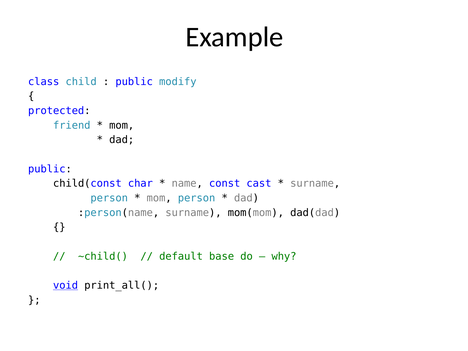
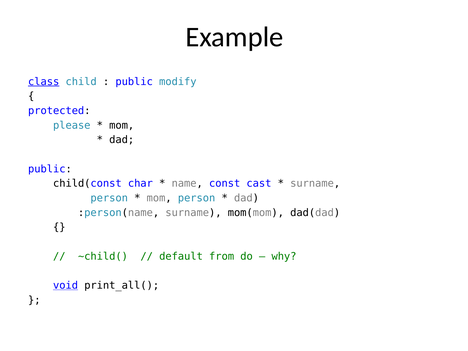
class underline: none -> present
friend: friend -> please
base: base -> from
